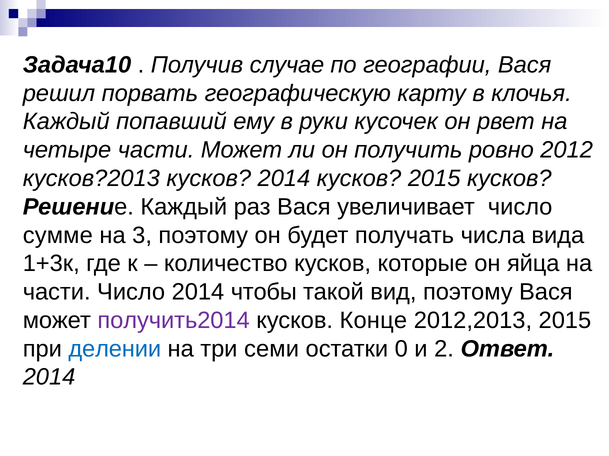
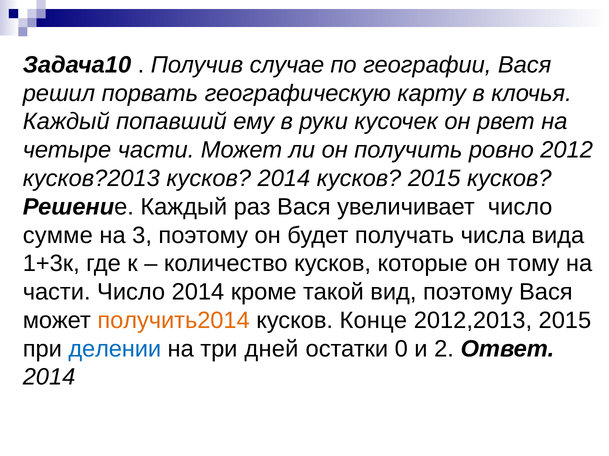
яйца: яйца -> тому
чтобы: чтобы -> кроме
получить2014 colour: purple -> orange
семи: семи -> дней
